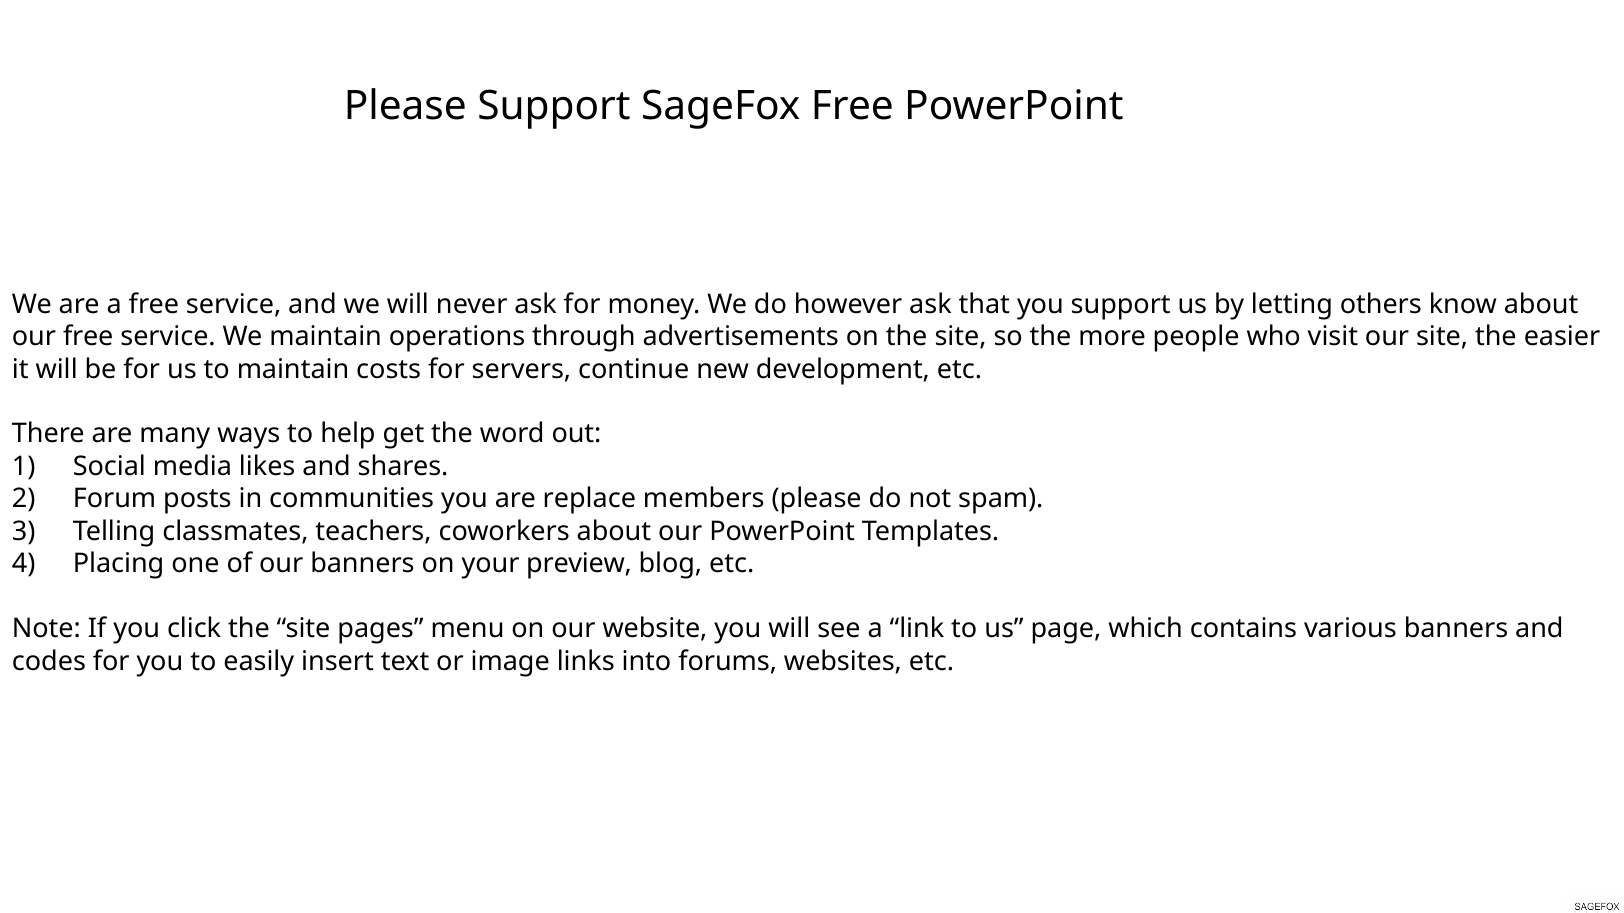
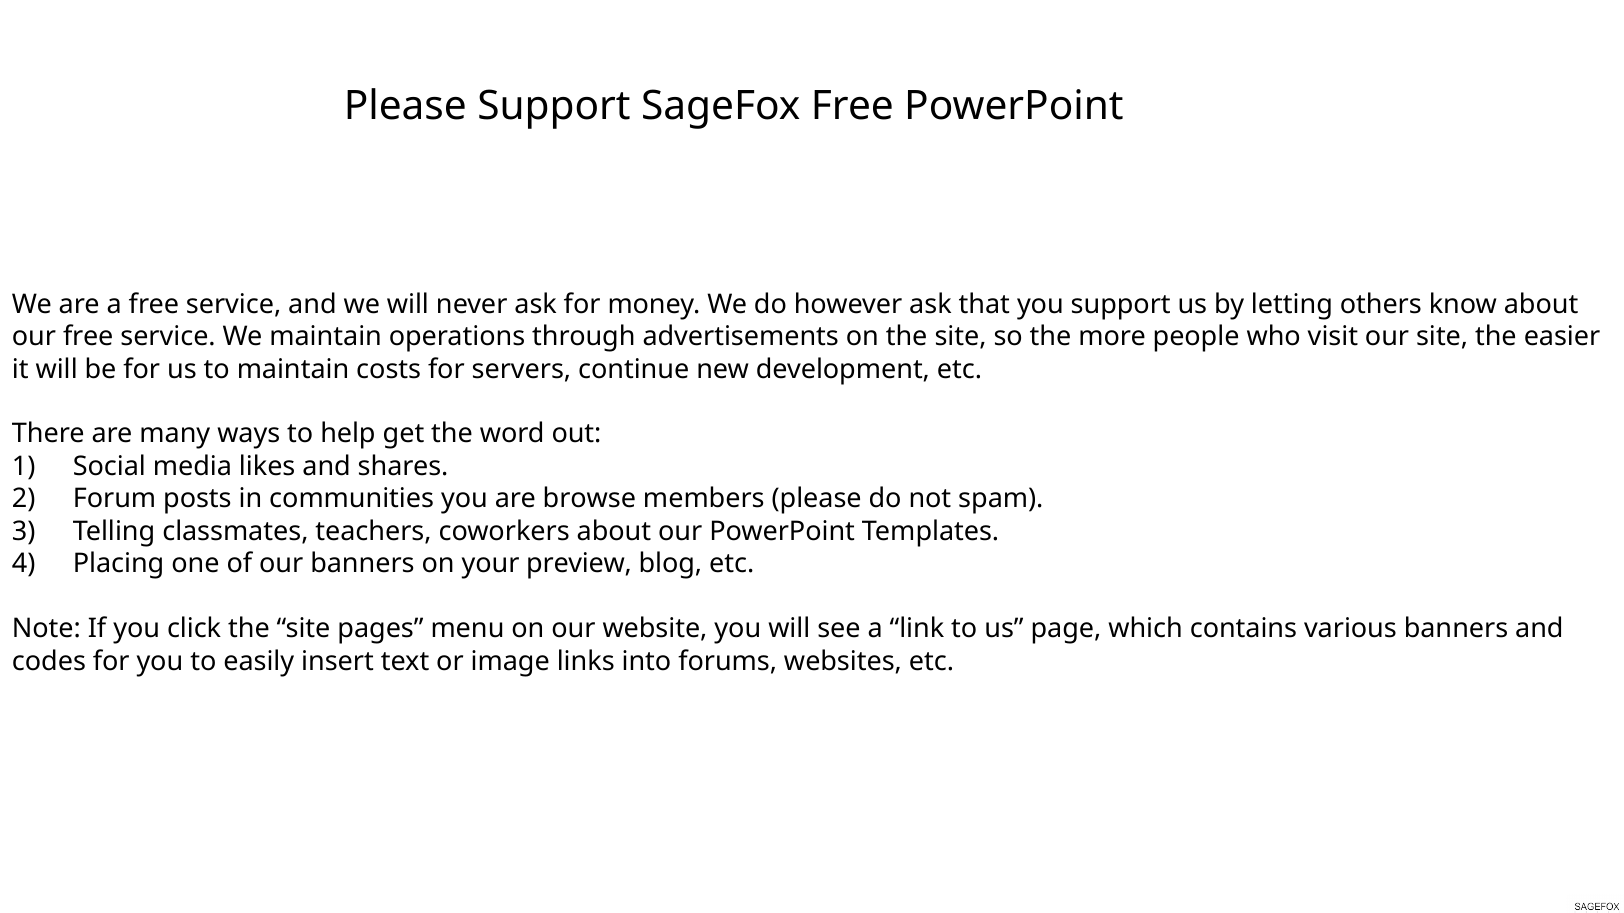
replace: replace -> browse
